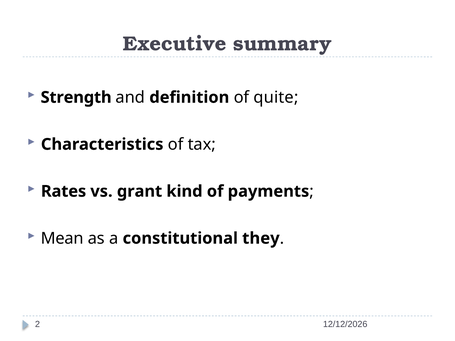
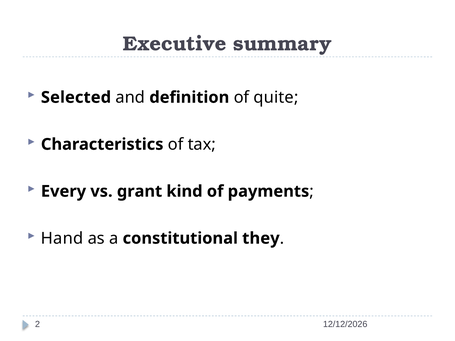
Strength: Strength -> Selected
Rates: Rates -> Every
Mean: Mean -> Hand
